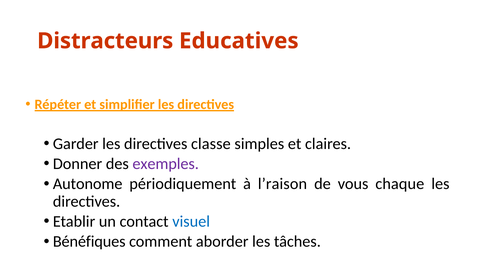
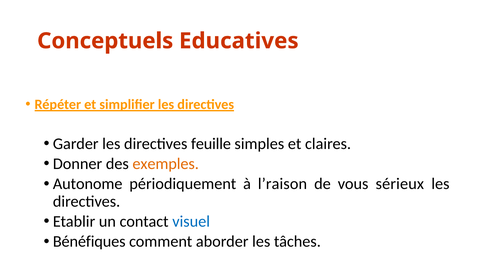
Distracteurs: Distracteurs -> Conceptuels
classe: classe -> feuille
exemples colour: purple -> orange
chaque: chaque -> sérieux
